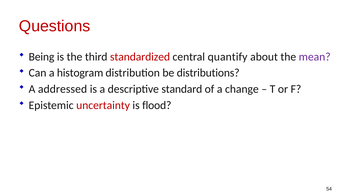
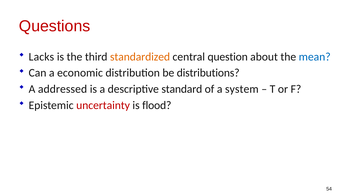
Being: Being -> Lacks
standardized colour: red -> orange
quantify: quantify -> question
mean colour: purple -> blue
histogram: histogram -> economic
change: change -> system
